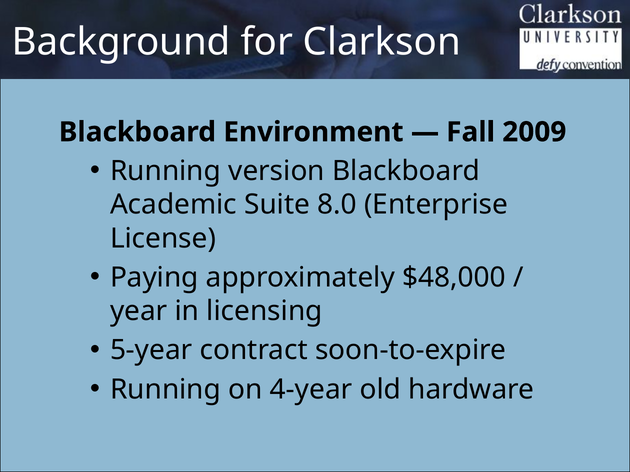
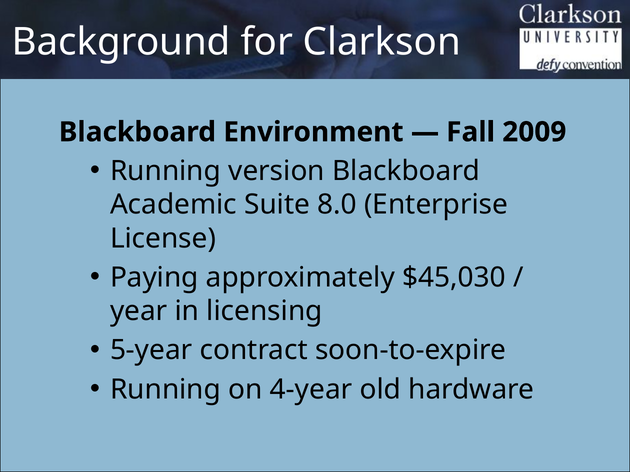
$48,000: $48,000 -> $45,030
